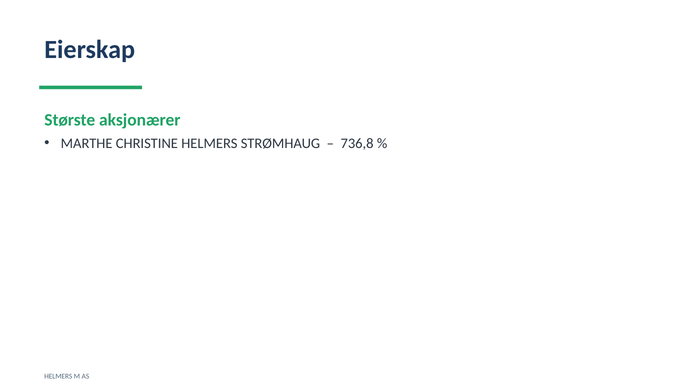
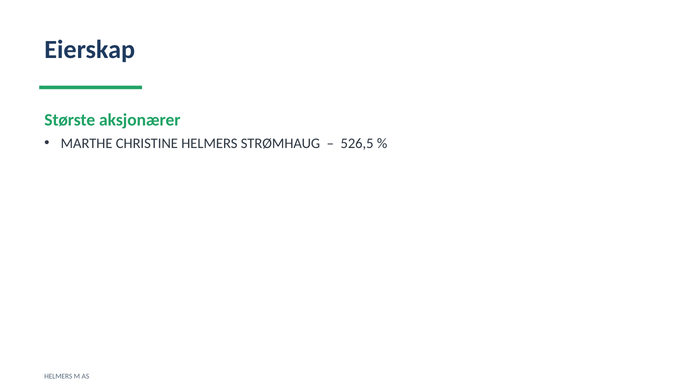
736,8: 736,8 -> 526,5
